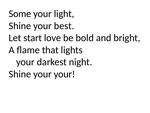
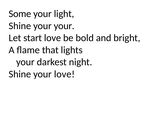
your best: best -> your
your your: your -> love
